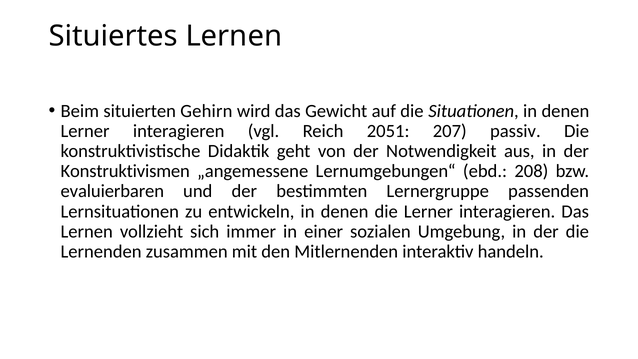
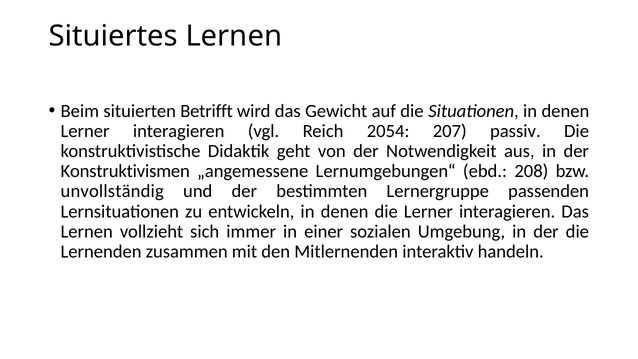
Gehirn: Gehirn -> Betrifft
2051: 2051 -> 2054
evaluierbaren: evaluierbaren -> unvollständig
